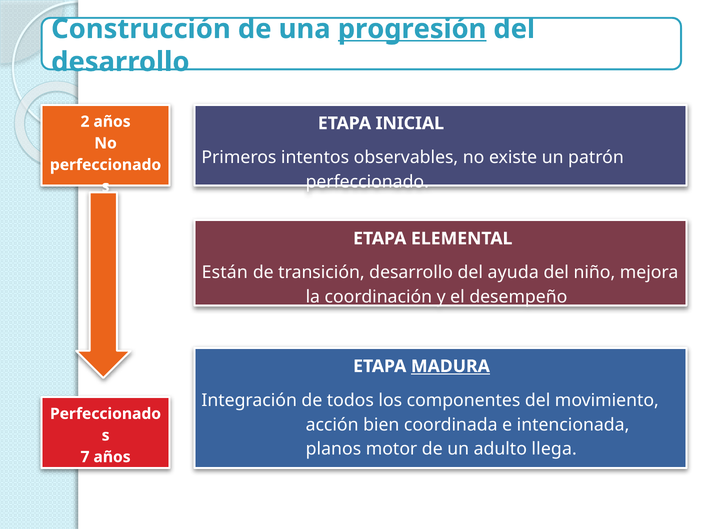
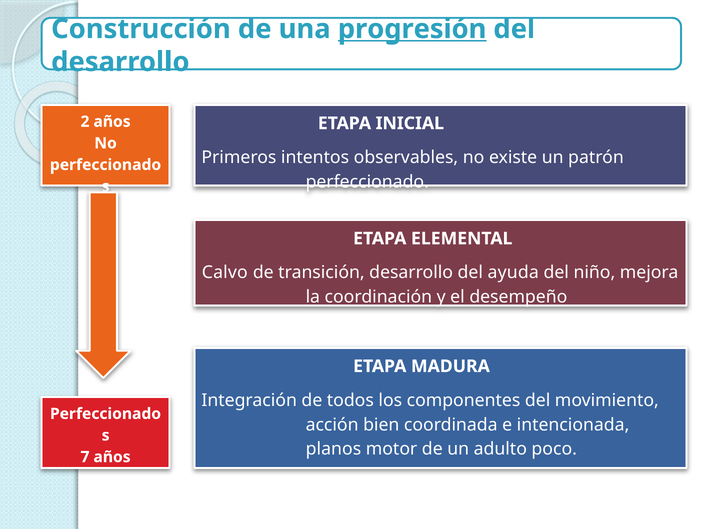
Están: Están -> Calvo
MADURA underline: present -> none
llega: llega -> poco
